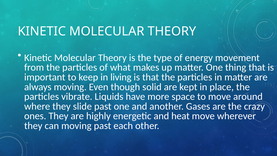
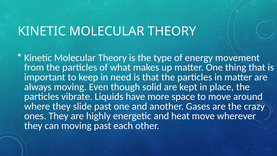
living: living -> need
